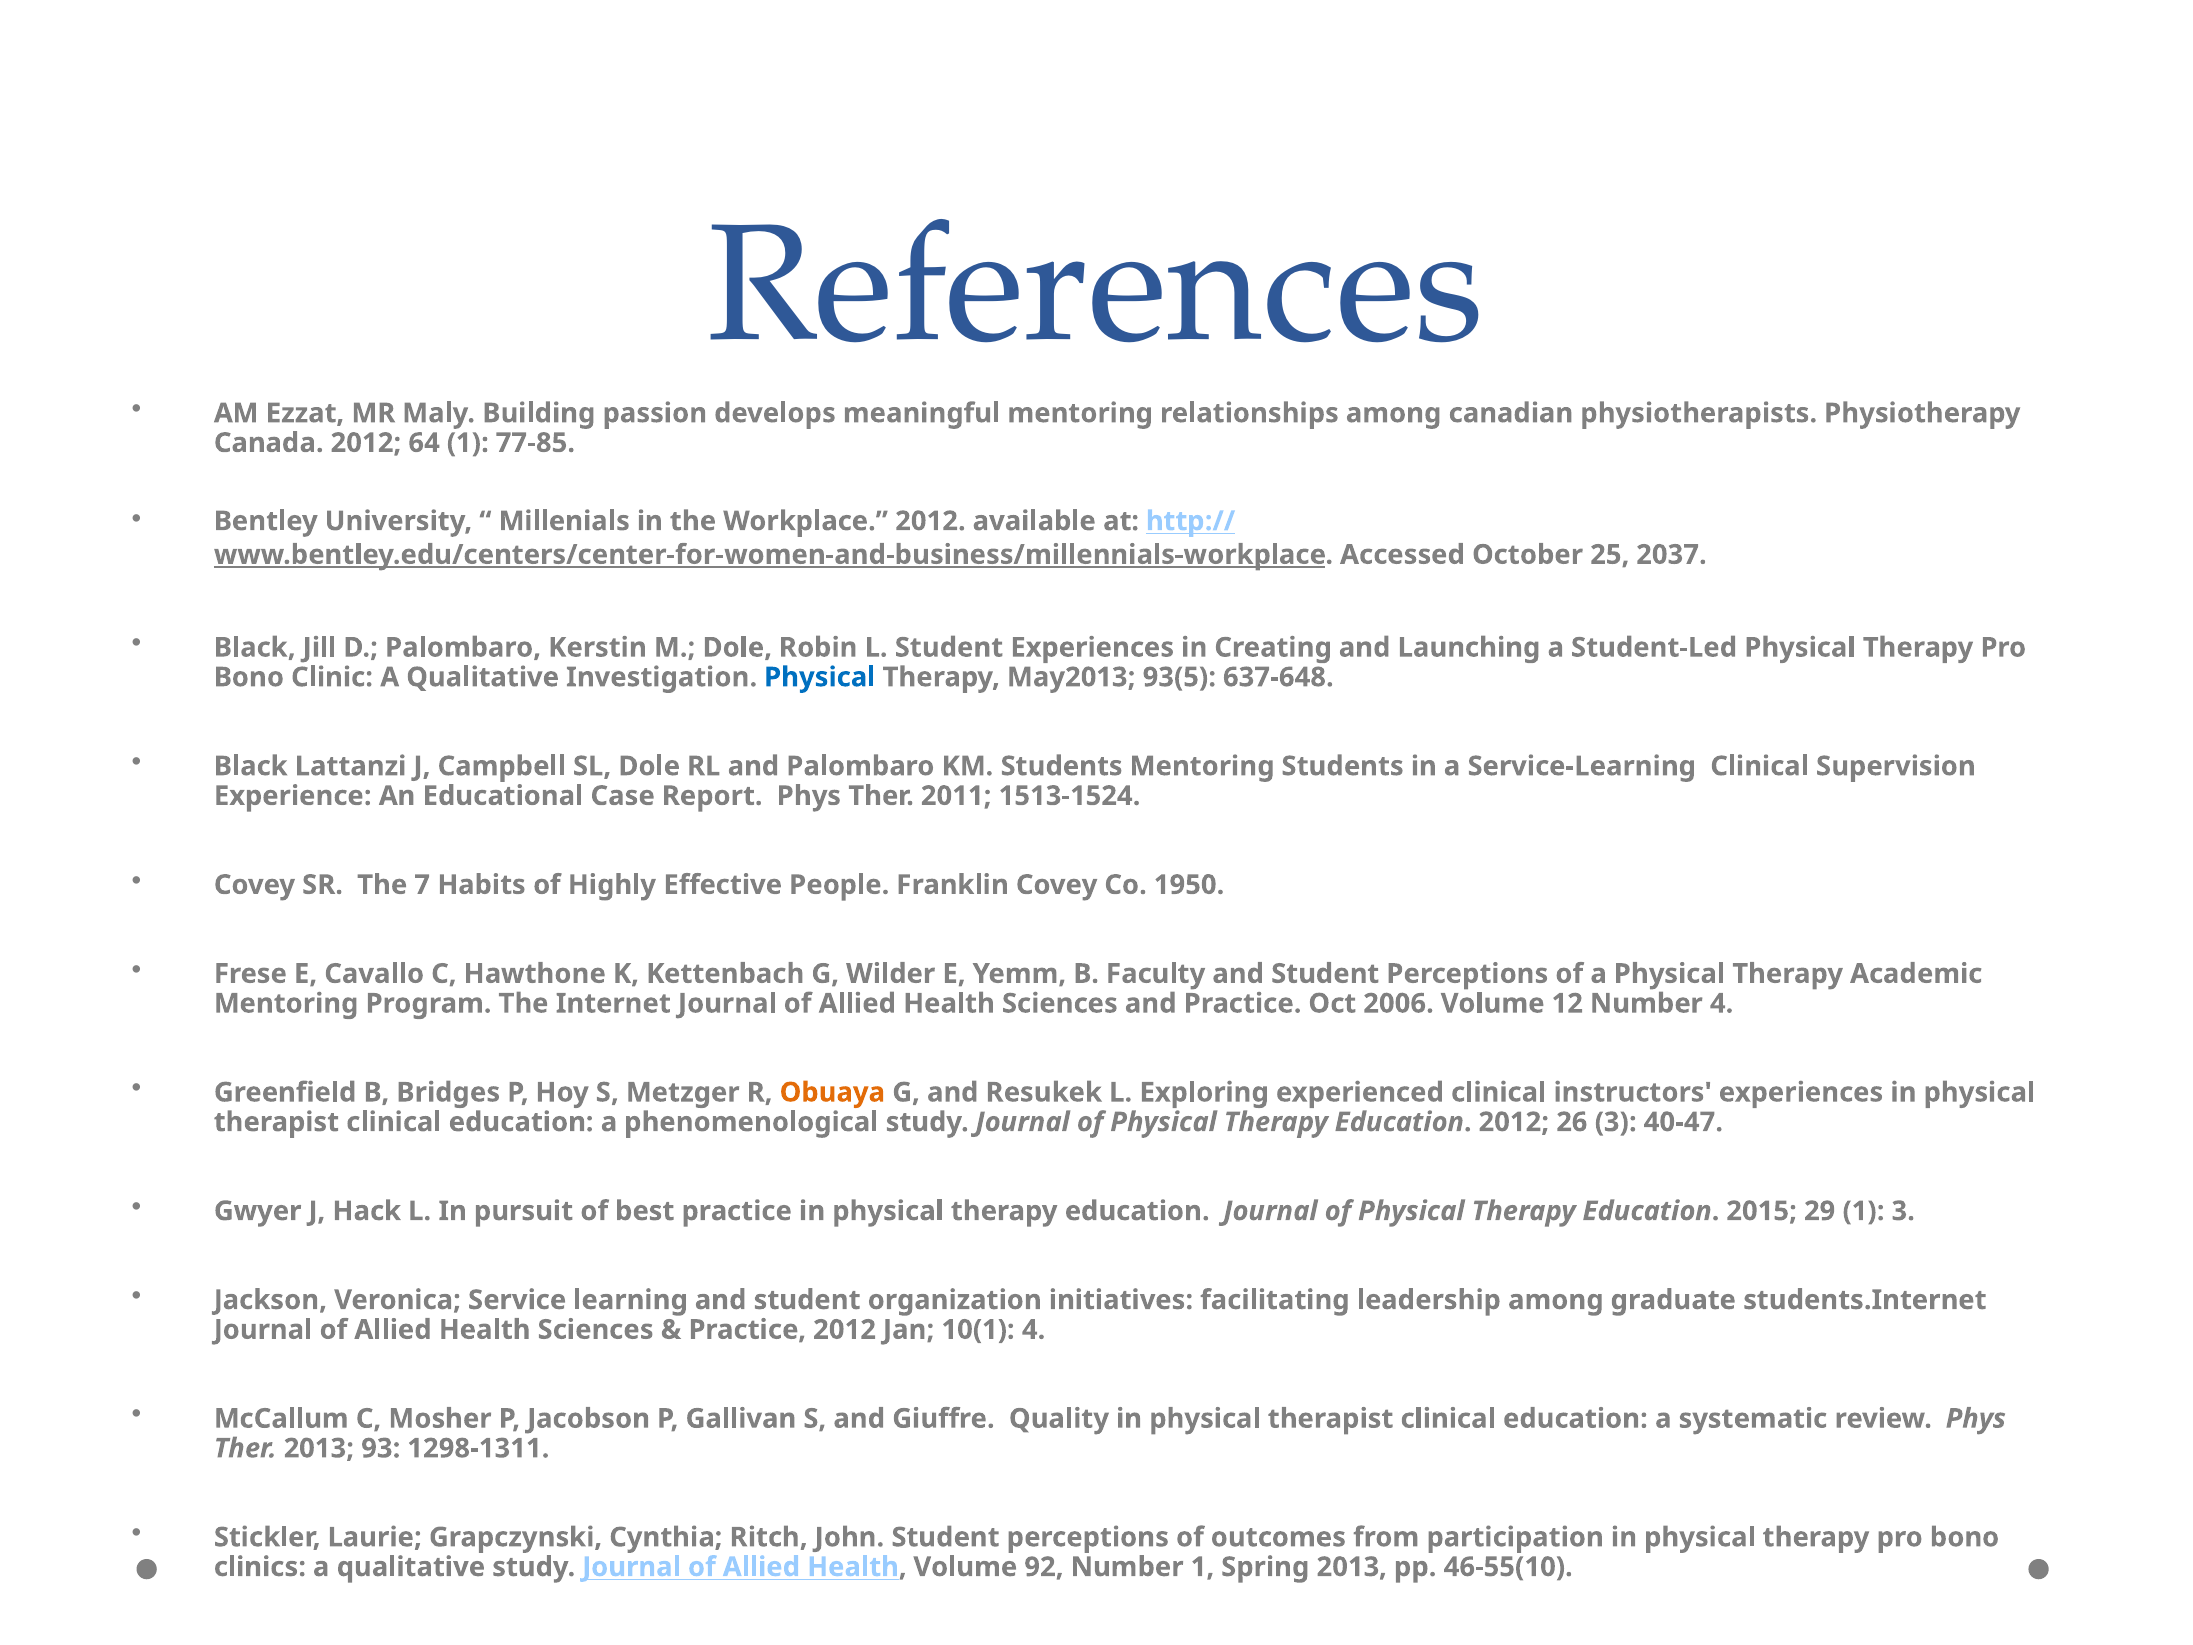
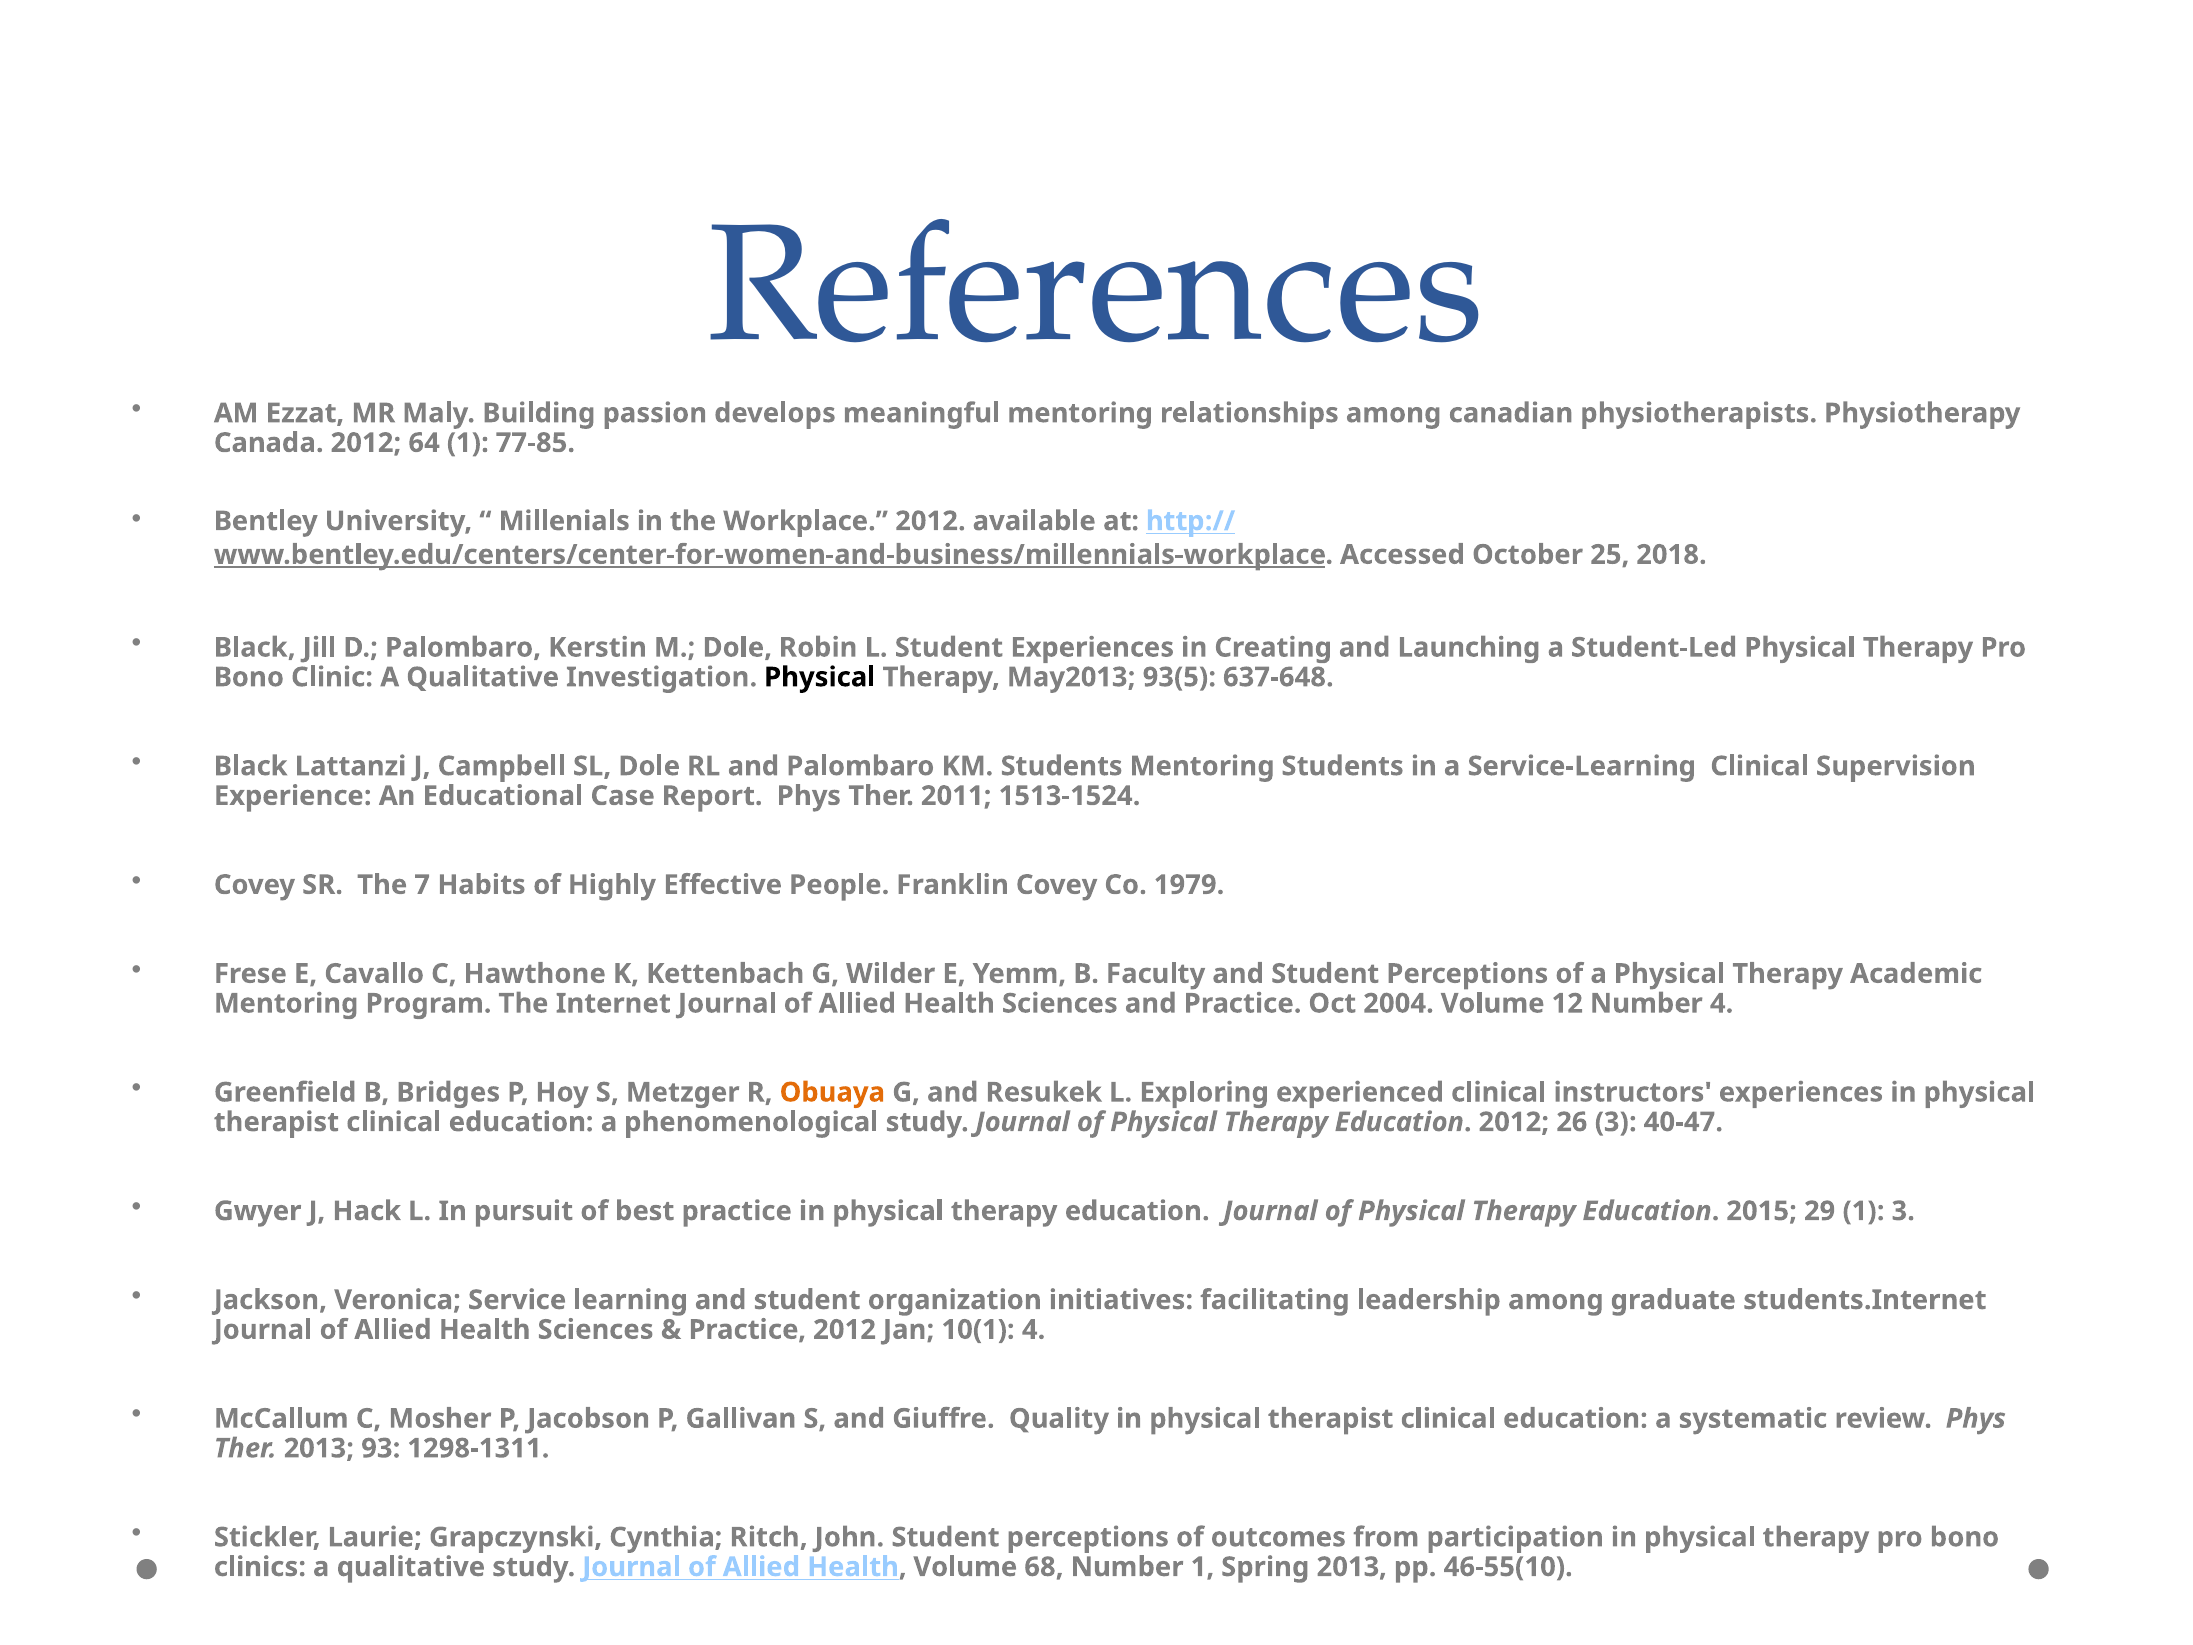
2037: 2037 -> 2018
Physical at (820, 677) colour: blue -> black
1950: 1950 -> 1979
2006: 2006 -> 2004
92: 92 -> 68
